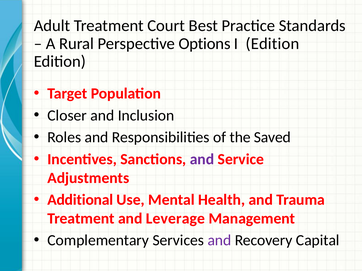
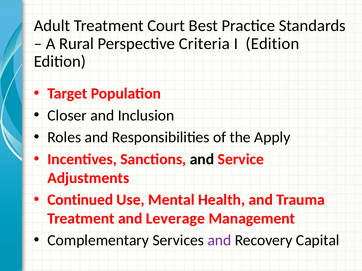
Options: Options -> Criteria
Saved: Saved -> Apply
and at (202, 160) colour: purple -> black
Additional: Additional -> Continued
